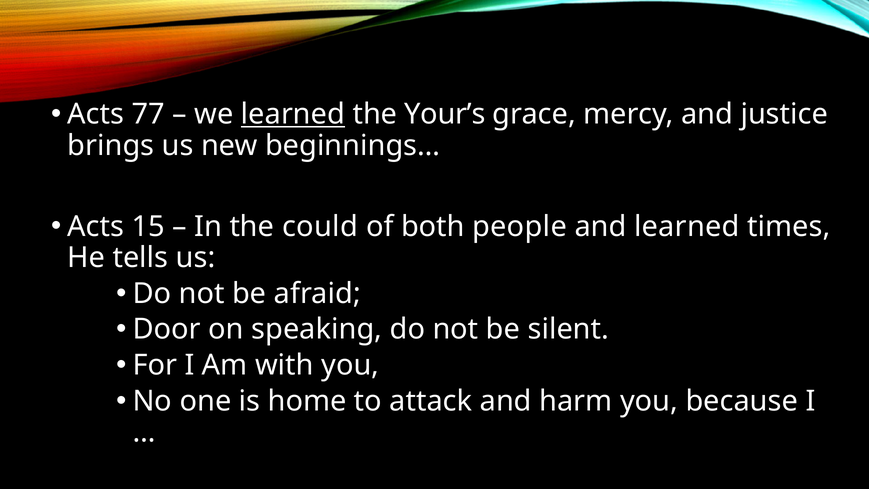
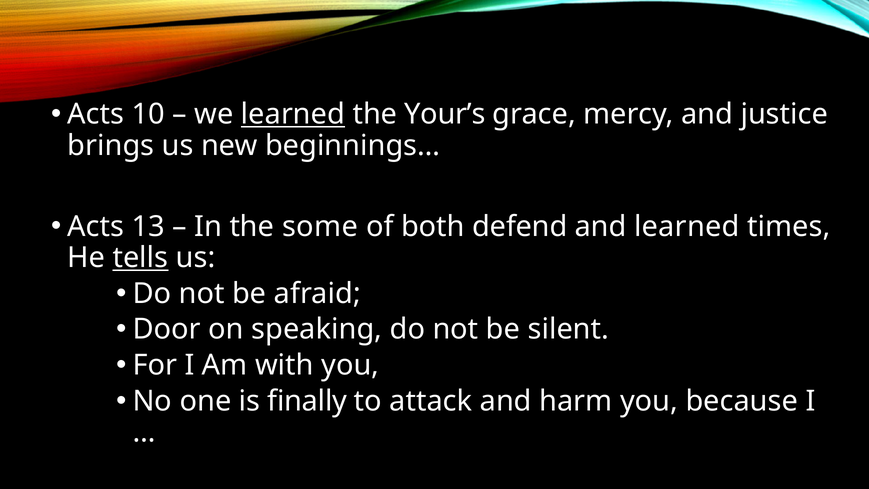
77: 77 -> 10
15: 15 -> 13
could: could -> some
people: people -> defend
tells underline: none -> present
home: home -> finally
